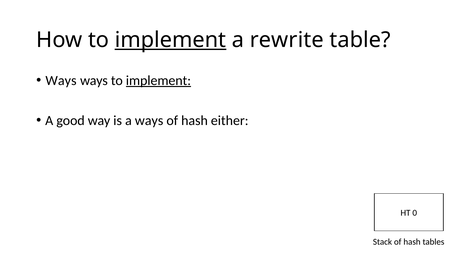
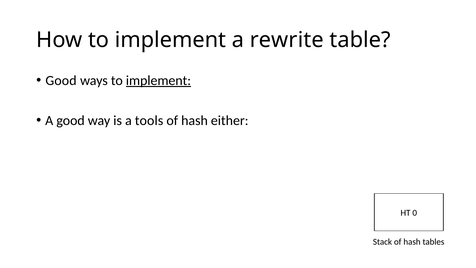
implement at (170, 40) underline: present -> none
Ways at (61, 80): Ways -> Good
a ways: ways -> tools
